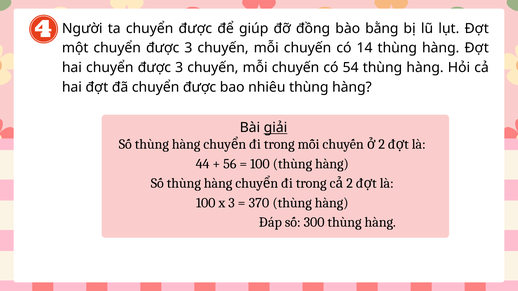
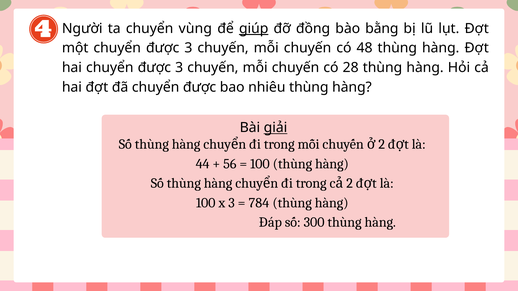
ta chuyển được: được -> vùng
giúp underline: none -> present
14: 14 -> 48
54: 54 -> 28
370: 370 -> 784
